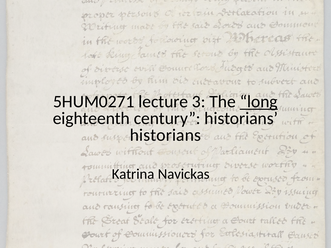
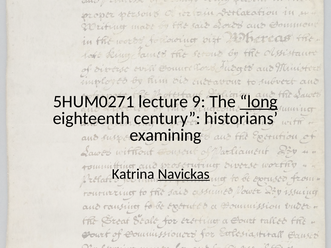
3: 3 -> 9
historians at (165, 135): historians -> examining
Navickas underline: none -> present
